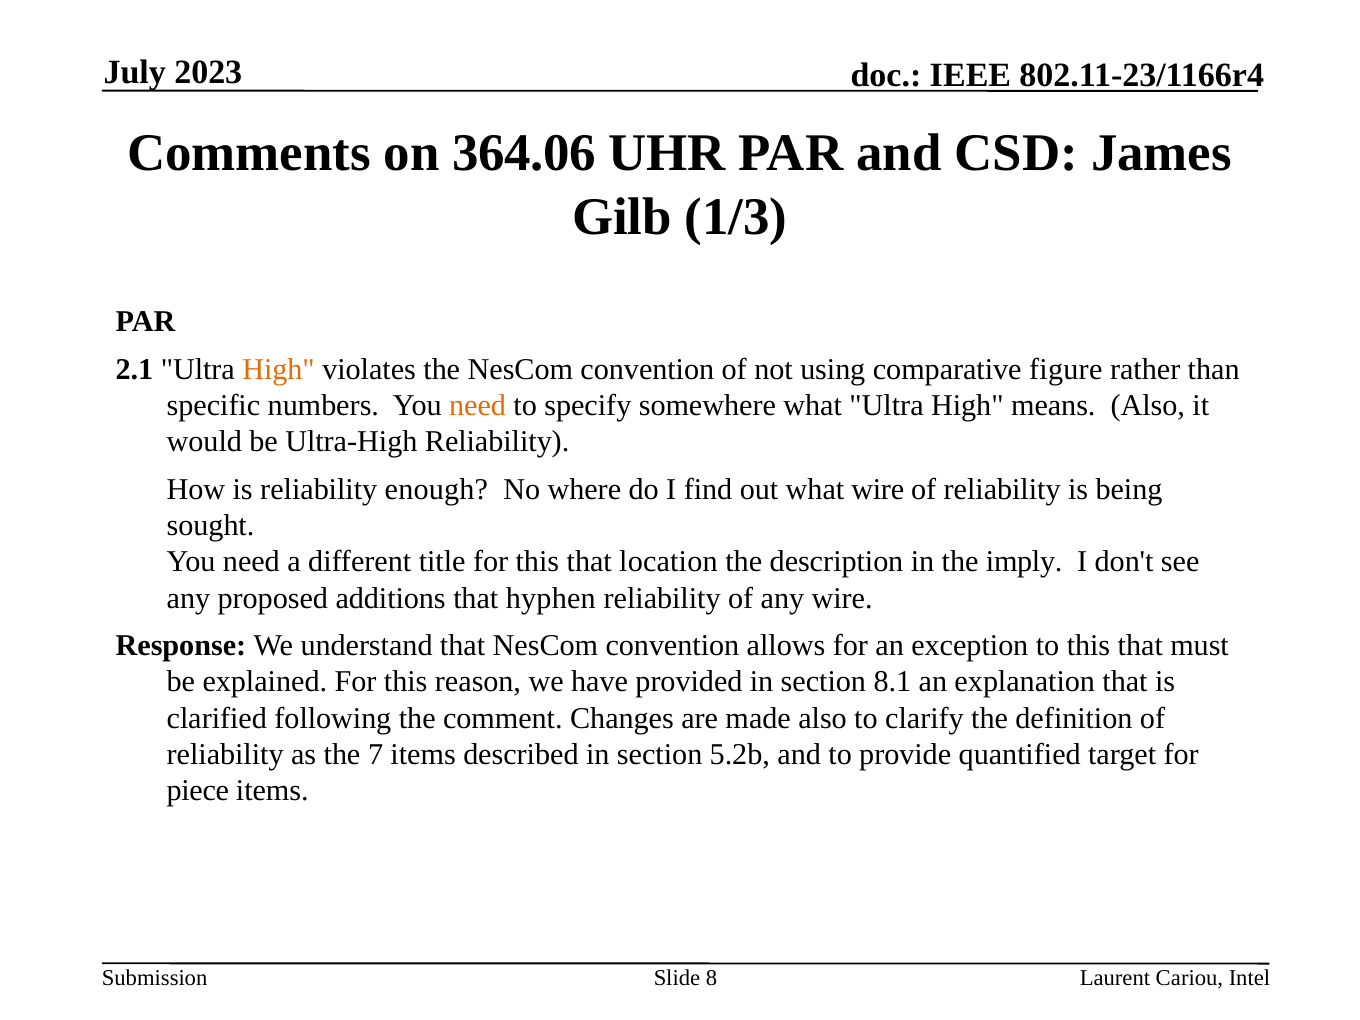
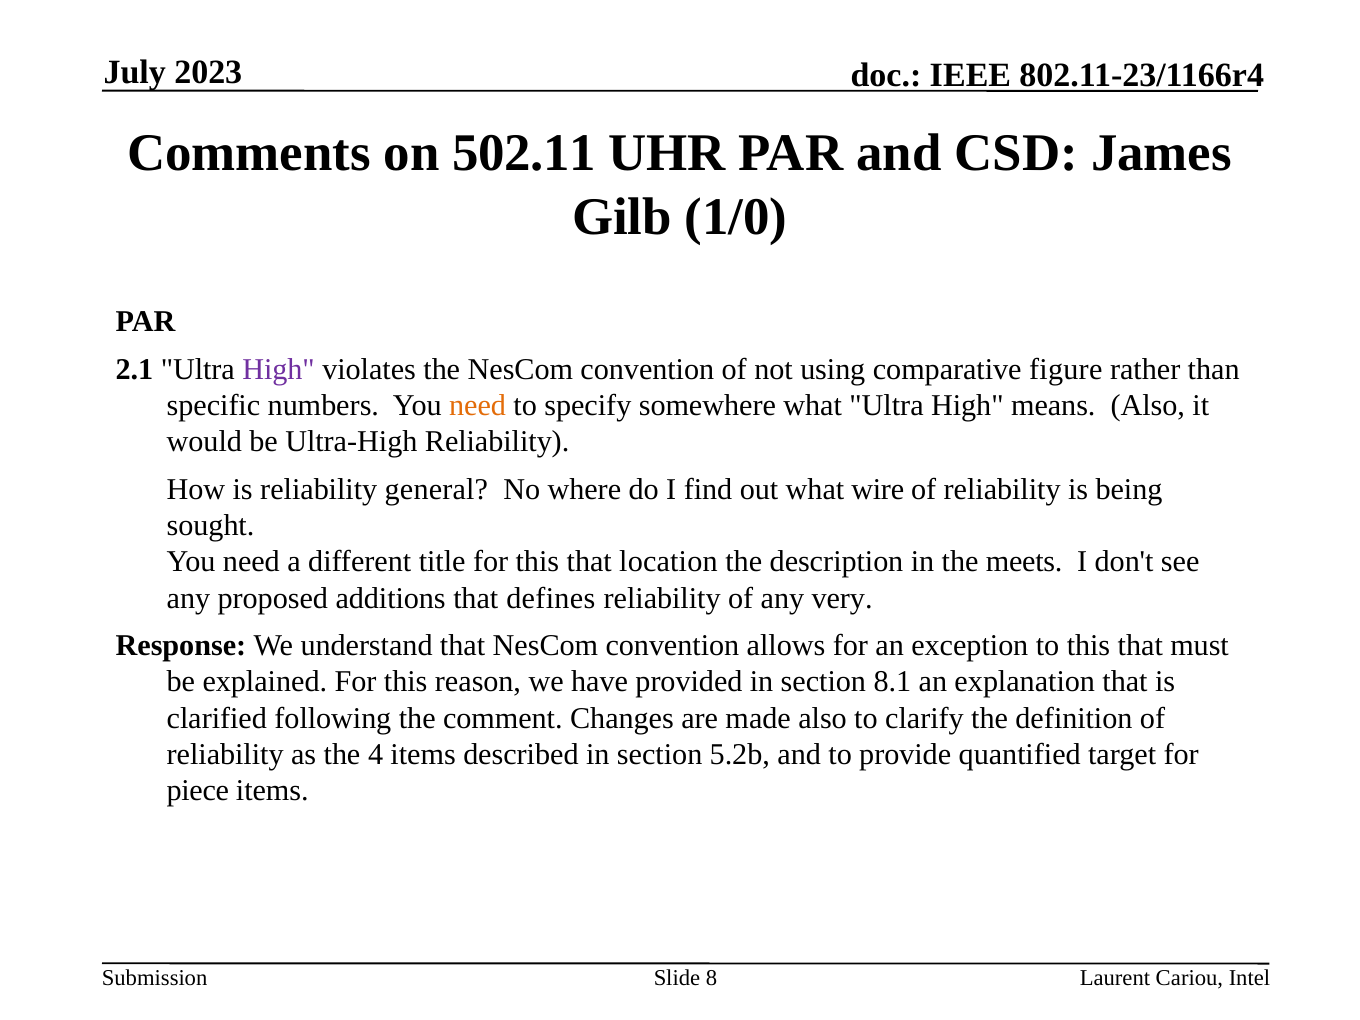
364.06: 364.06 -> 502.11
1/3: 1/3 -> 1/0
High at (279, 369) colour: orange -> purple
enough: enough -> general
imply: imply -> meets
hyphen: hyphen -> defines
any wire: wire -> very
7: 7 -> 4
